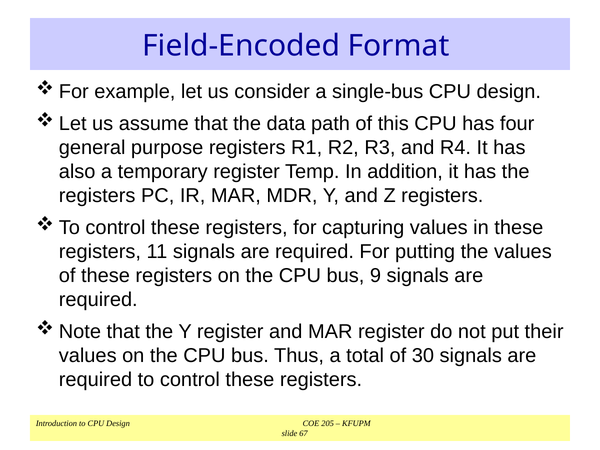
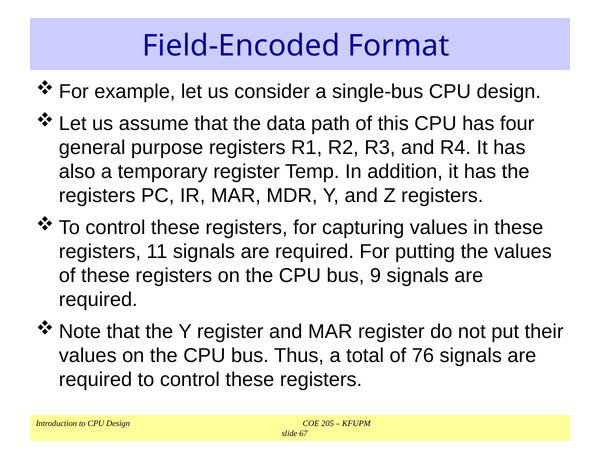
30: 30 -> 76
